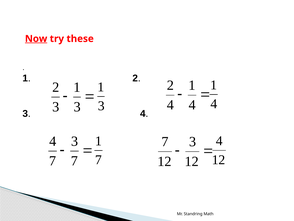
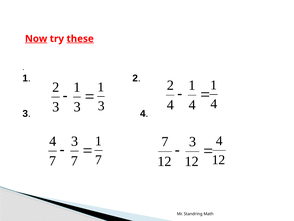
these underline: none -> present
